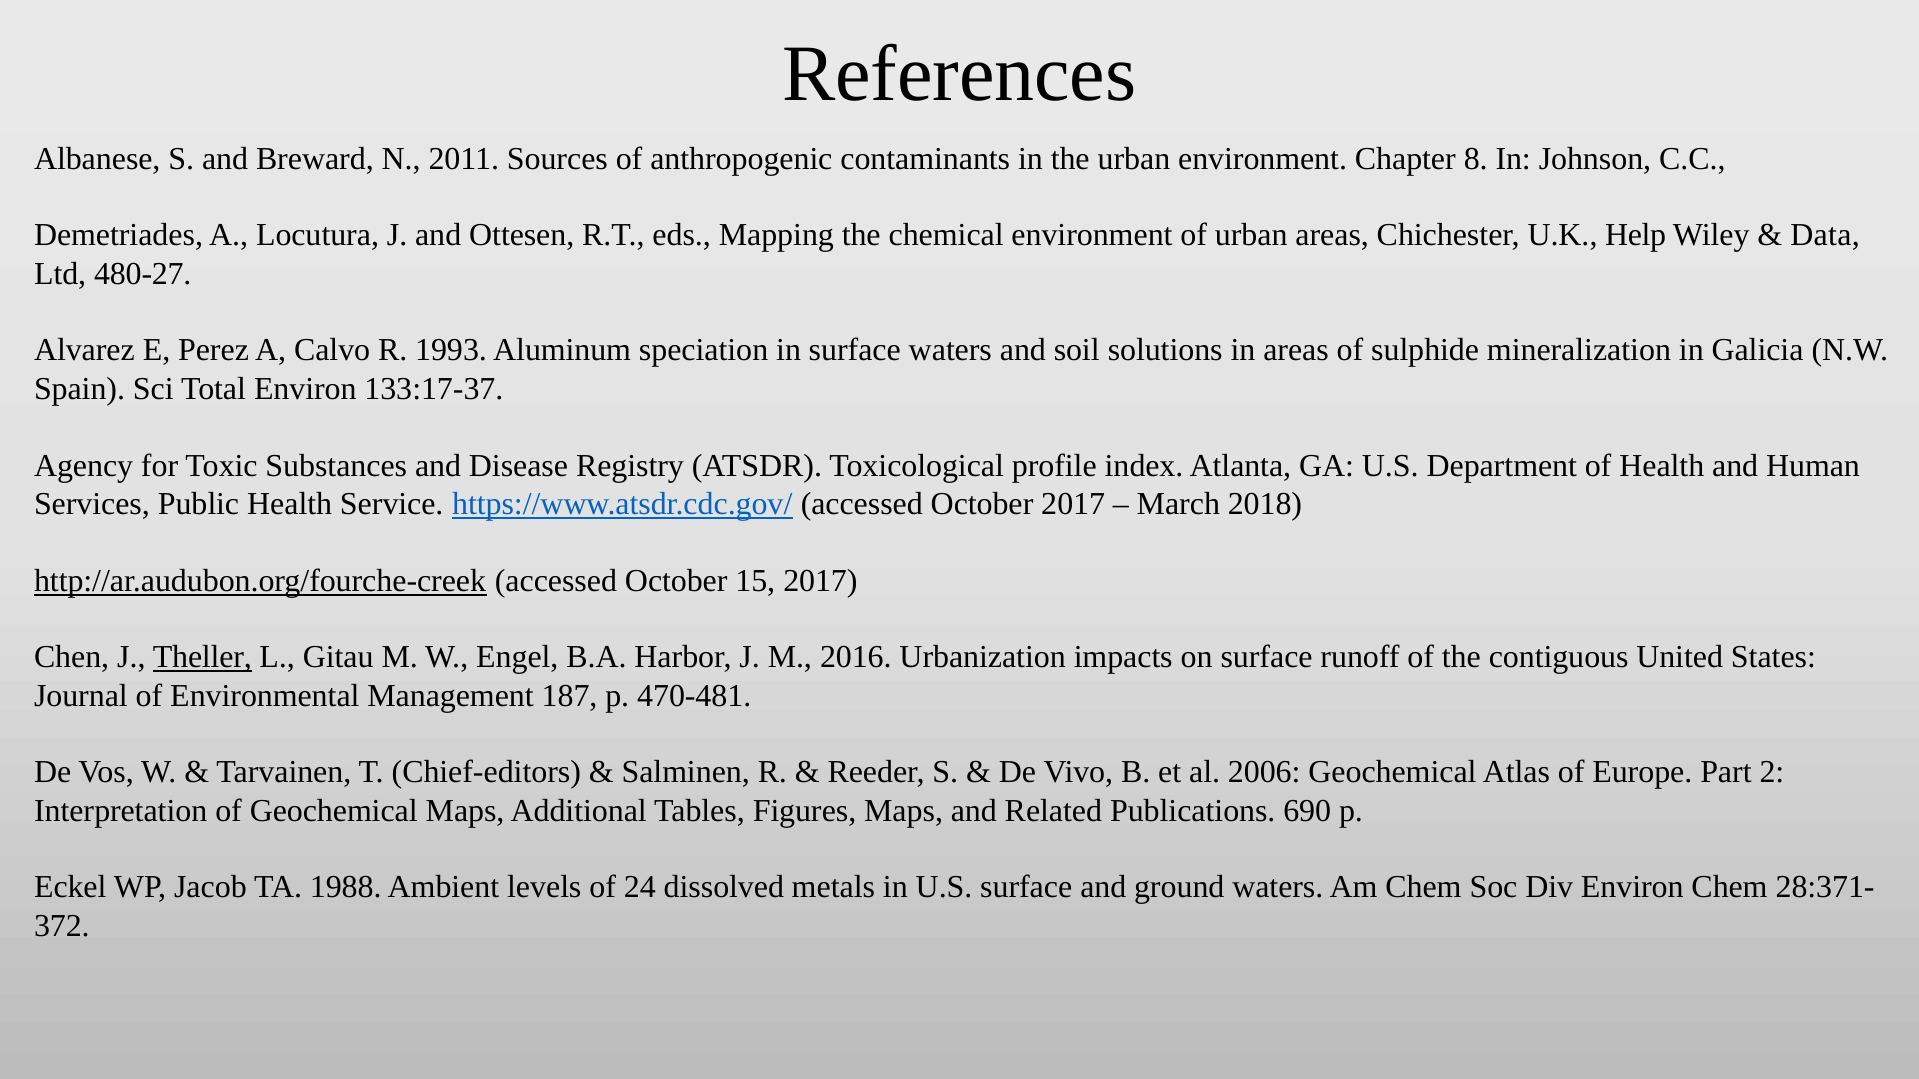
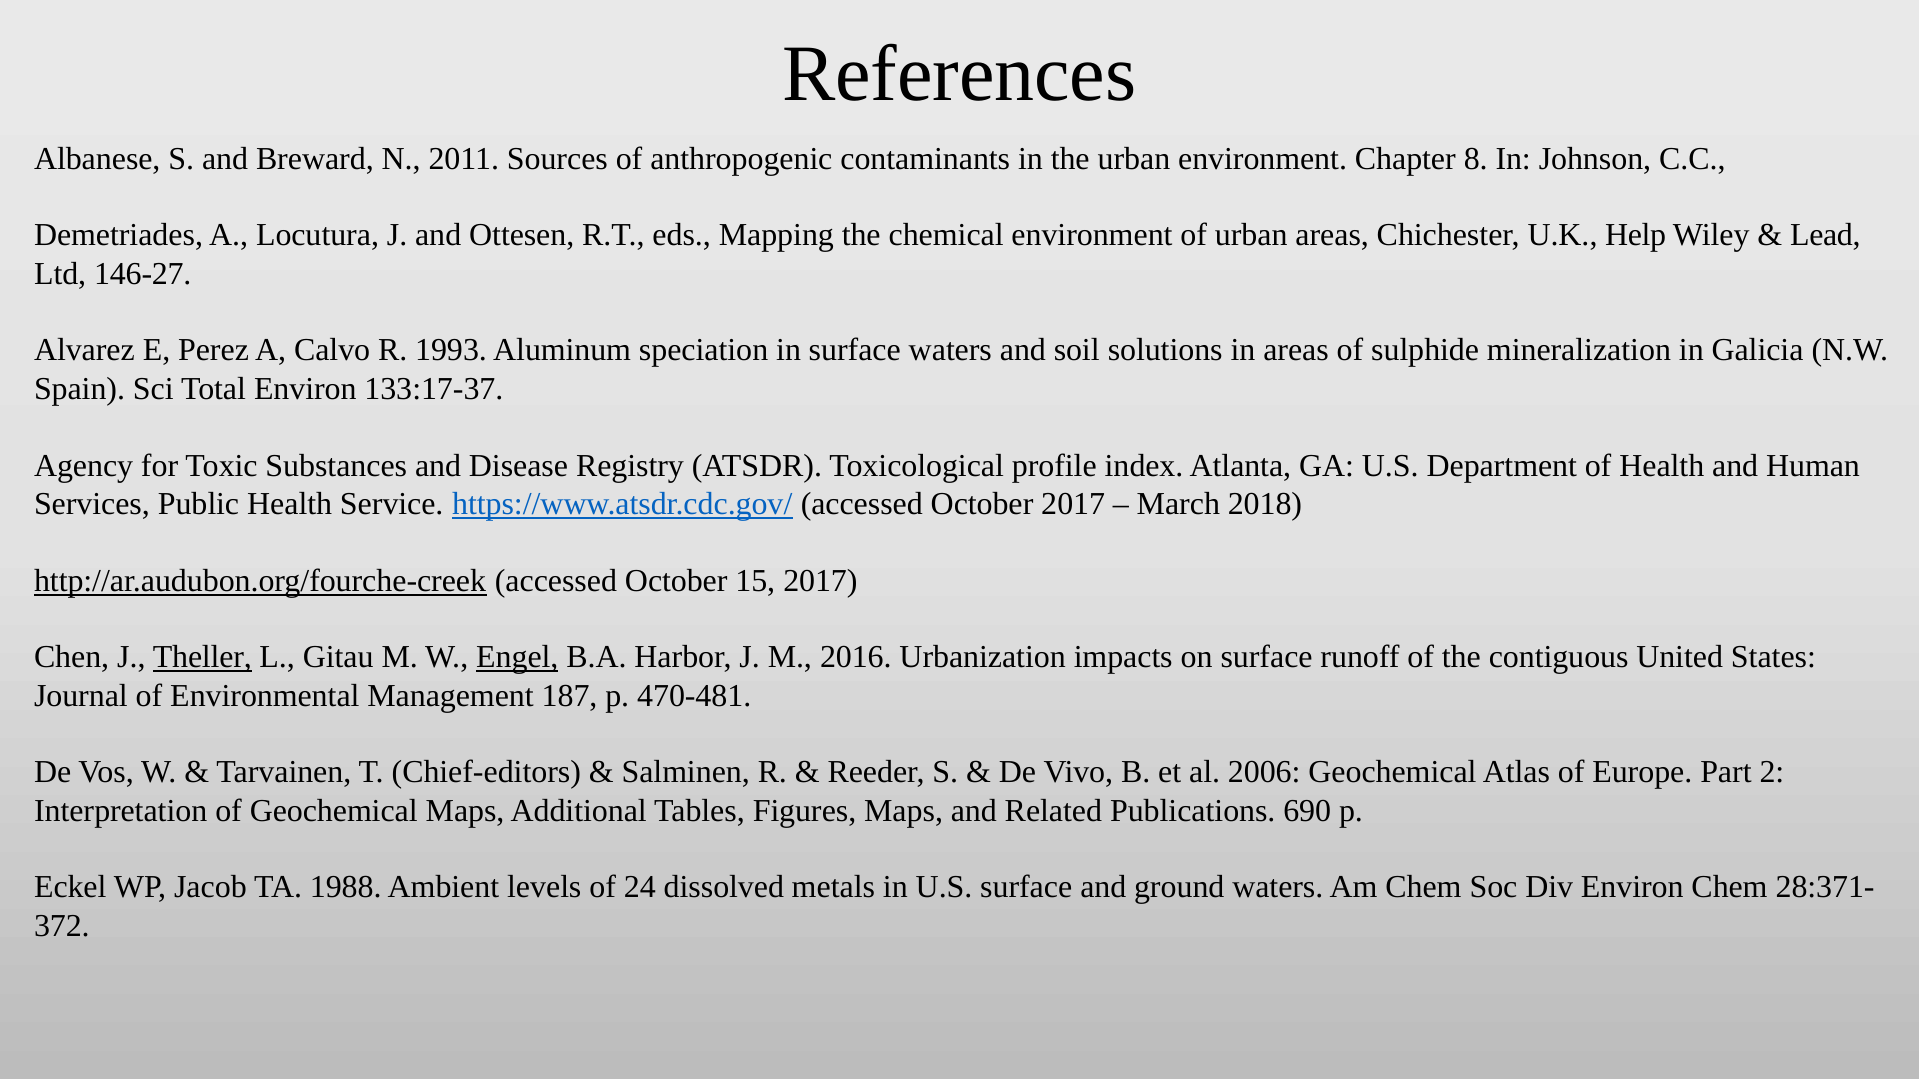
Data: Data -> Lead
480-27: 480-27 -> 146-27
Engel underline: none -> present
